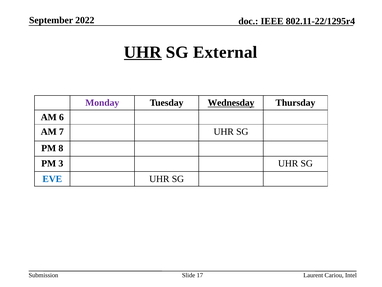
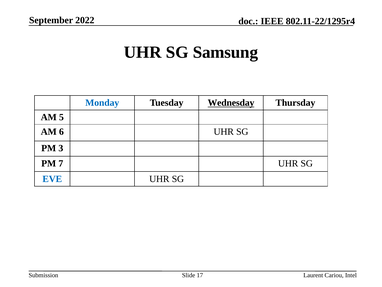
UHR at (143, 52) underline: present -> none
External: External -> Samsung
Monday colour: purple -> blue
6: 6 -> 5
7: 7 -> 6
8: 8 -> 3
3: 3 -> 7
